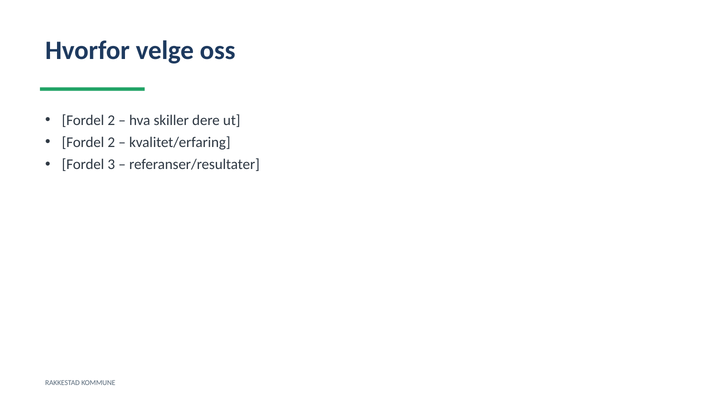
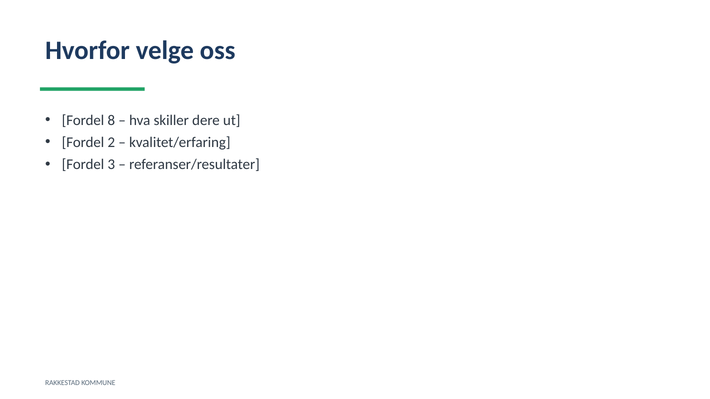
2 at (111, 120): 2 -> 8
